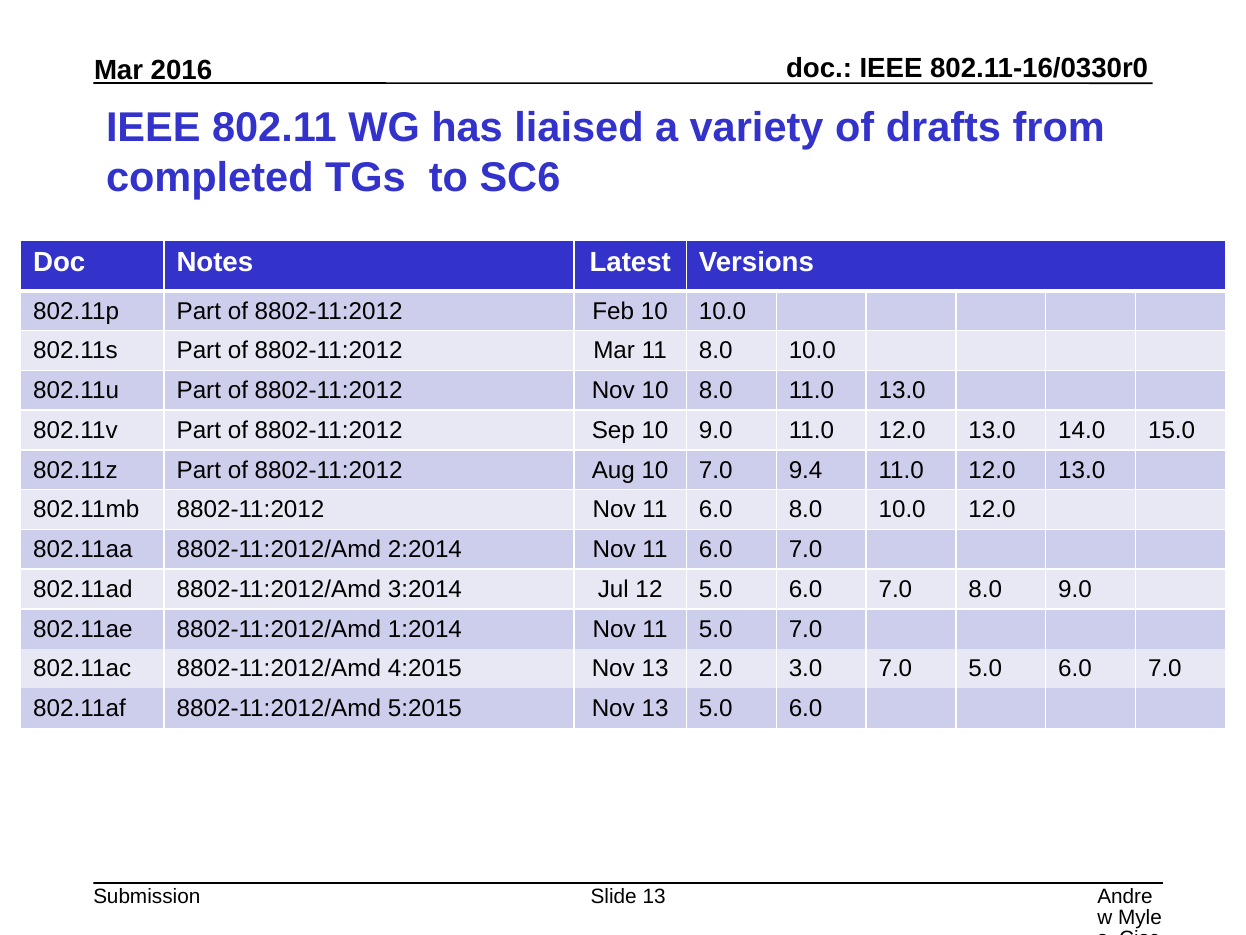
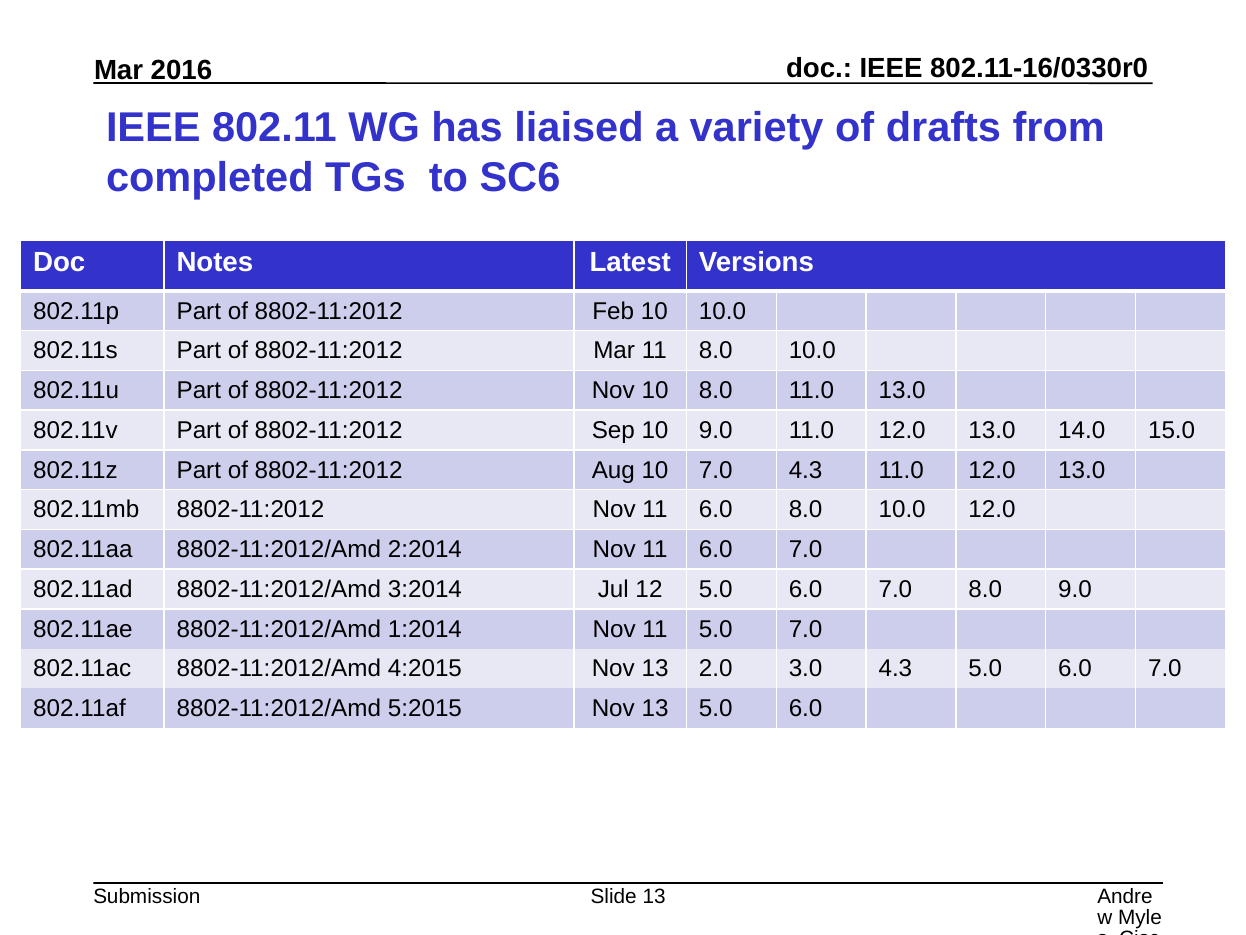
7.0 9.4: 9.4 -> 4.3
3.0 7.0: 7.0 -> 4.3
